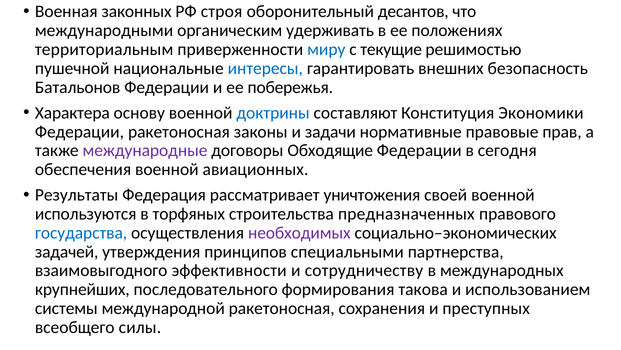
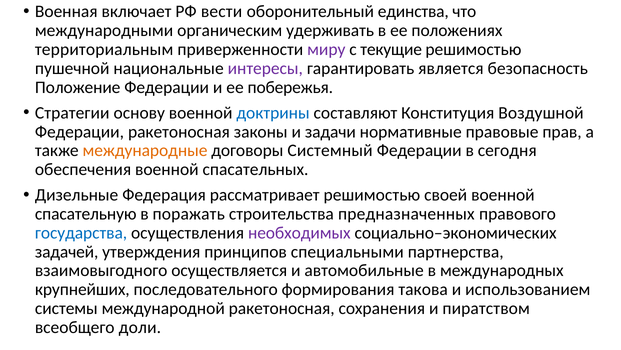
законных: законных -> включает
строя: строя -> вести
десантов: десантов -> единства
миру colour: blue -> purple
интересы colour: blue -> purple
внешних: внешних -> является
Батальонов: Батальонов -> Положение
Характера: Характера -> Стратегии
Экономики: Экономики -> Воздушной
международные colour: purple -> orange
Обходящие: Обходящие -> Системный
авиационных: авиационных -> спасательных
Результаты: Результаты -> Дизельные
рассматривает уничтожения: уничтожения -> решимостью
используются: используются -> спасательную
торфяных: торфяных -> поражать
эффективности: эффективности -> осуществляется
сотрудничеству: сотрудничеству -> автомобильные
преступных: преступных -> пиратством
силы: силы -> доли
